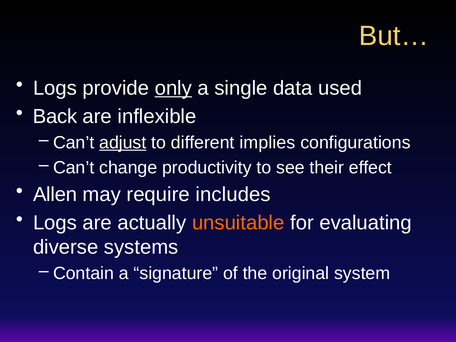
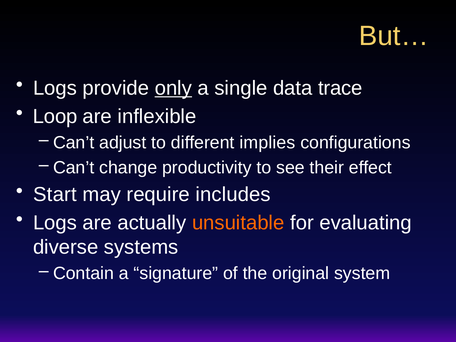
used: used -> trace
Back: Back -> Loop
adjust underline: present -> none
Allen: Allen -> Start
